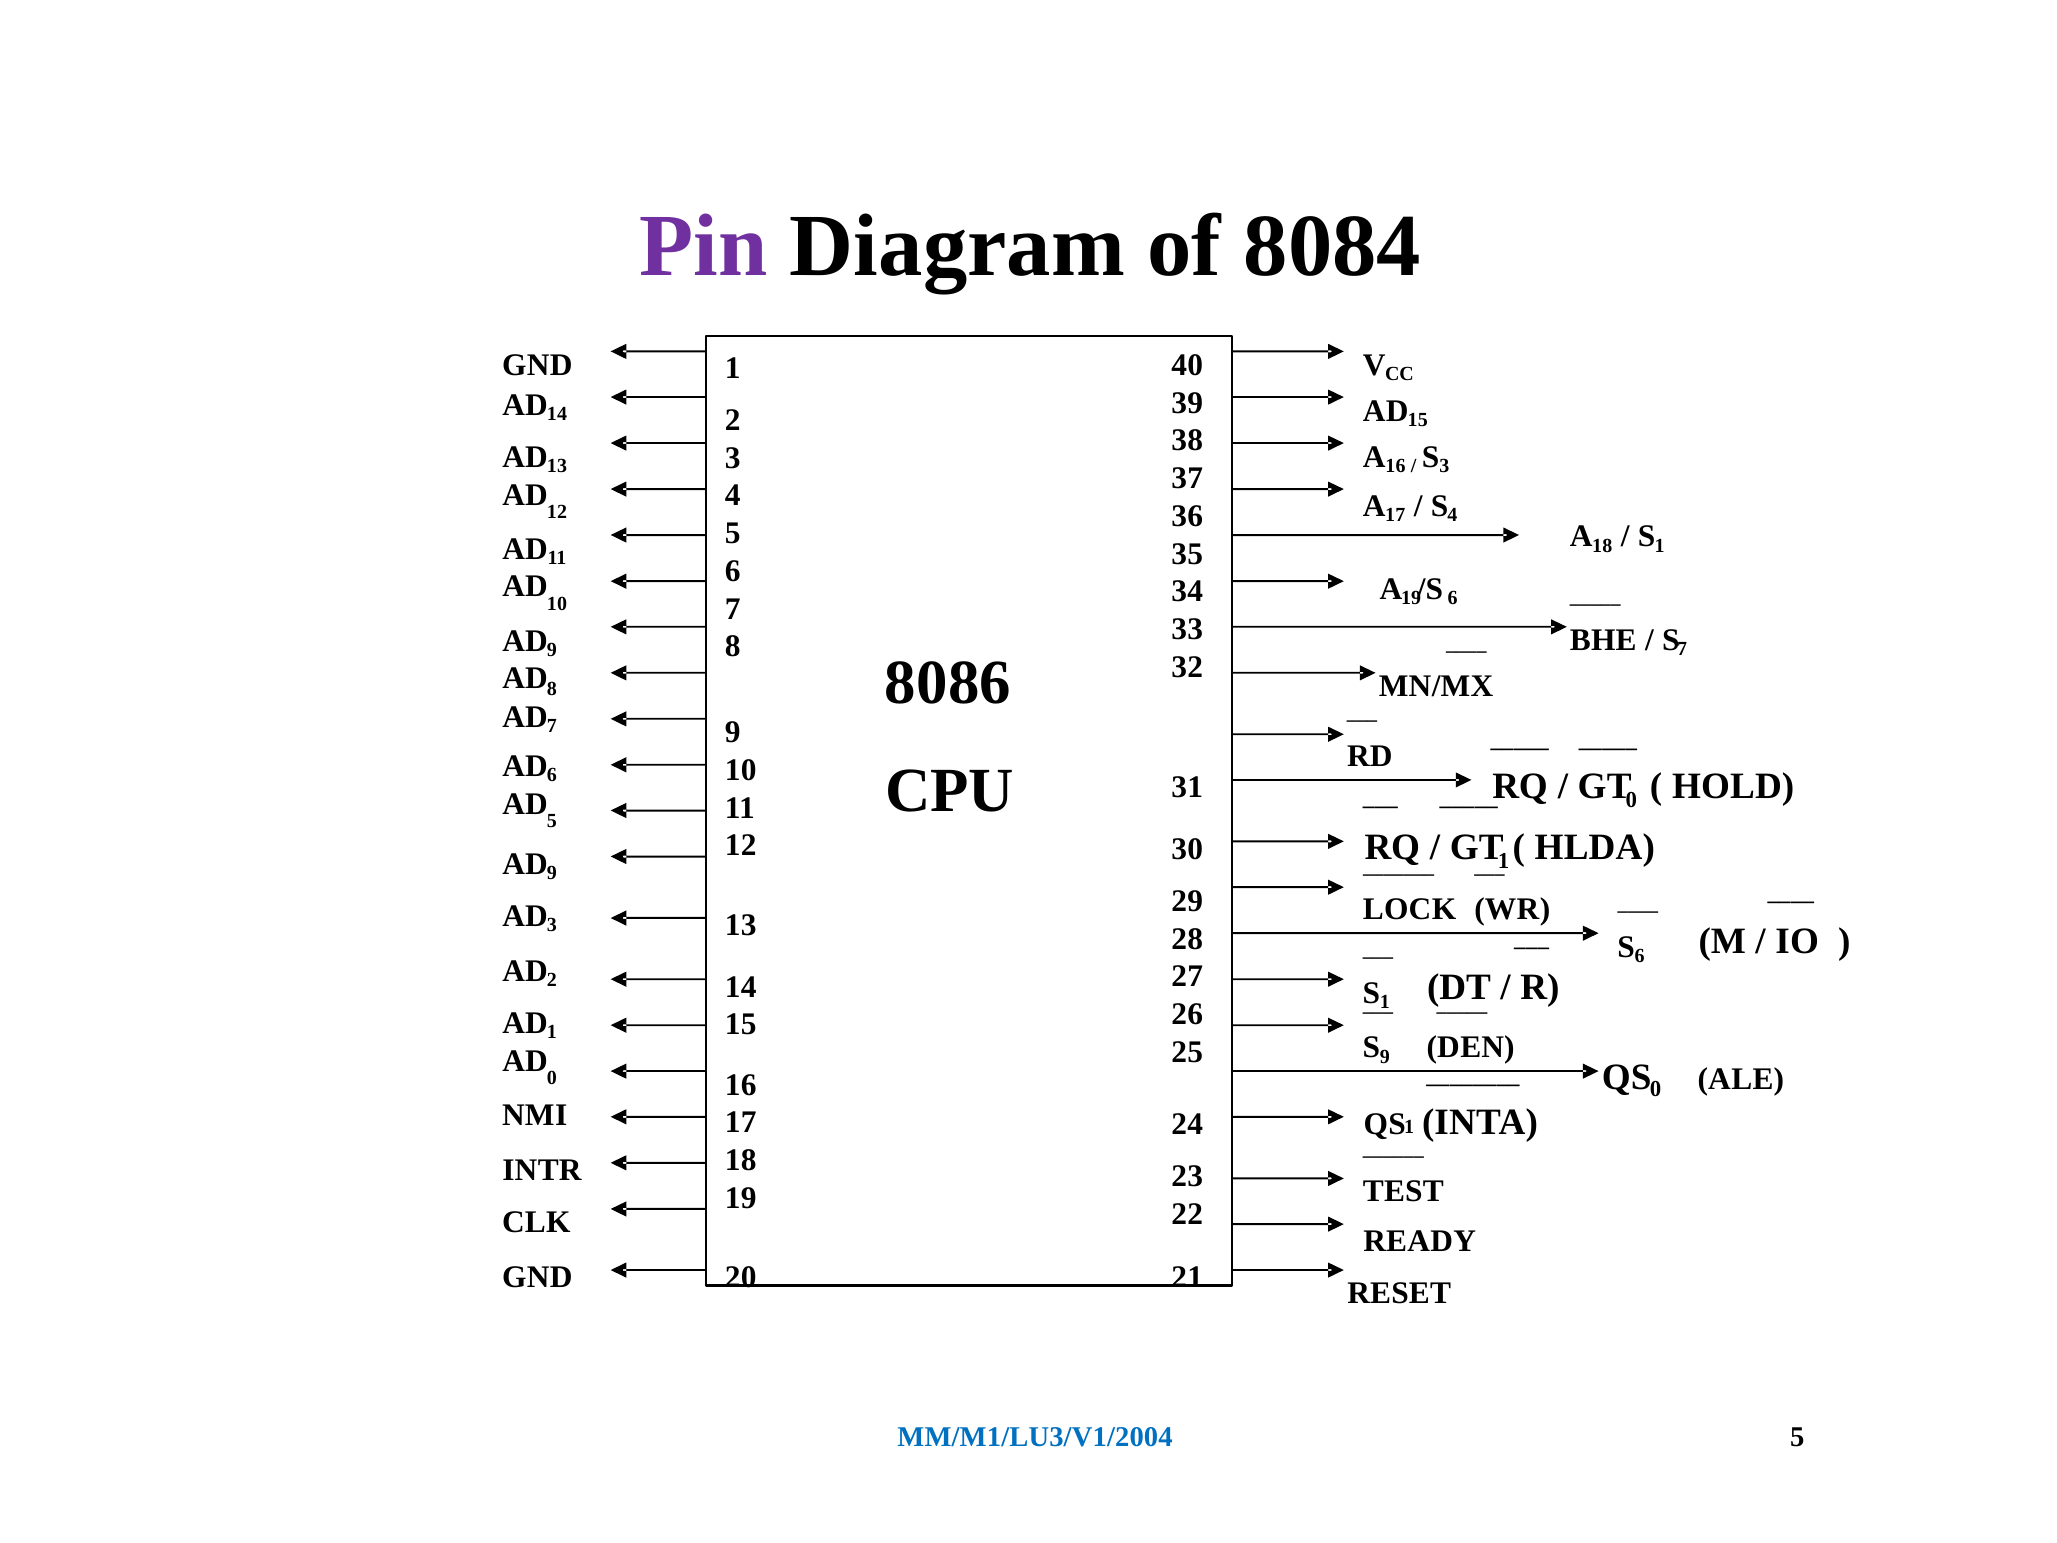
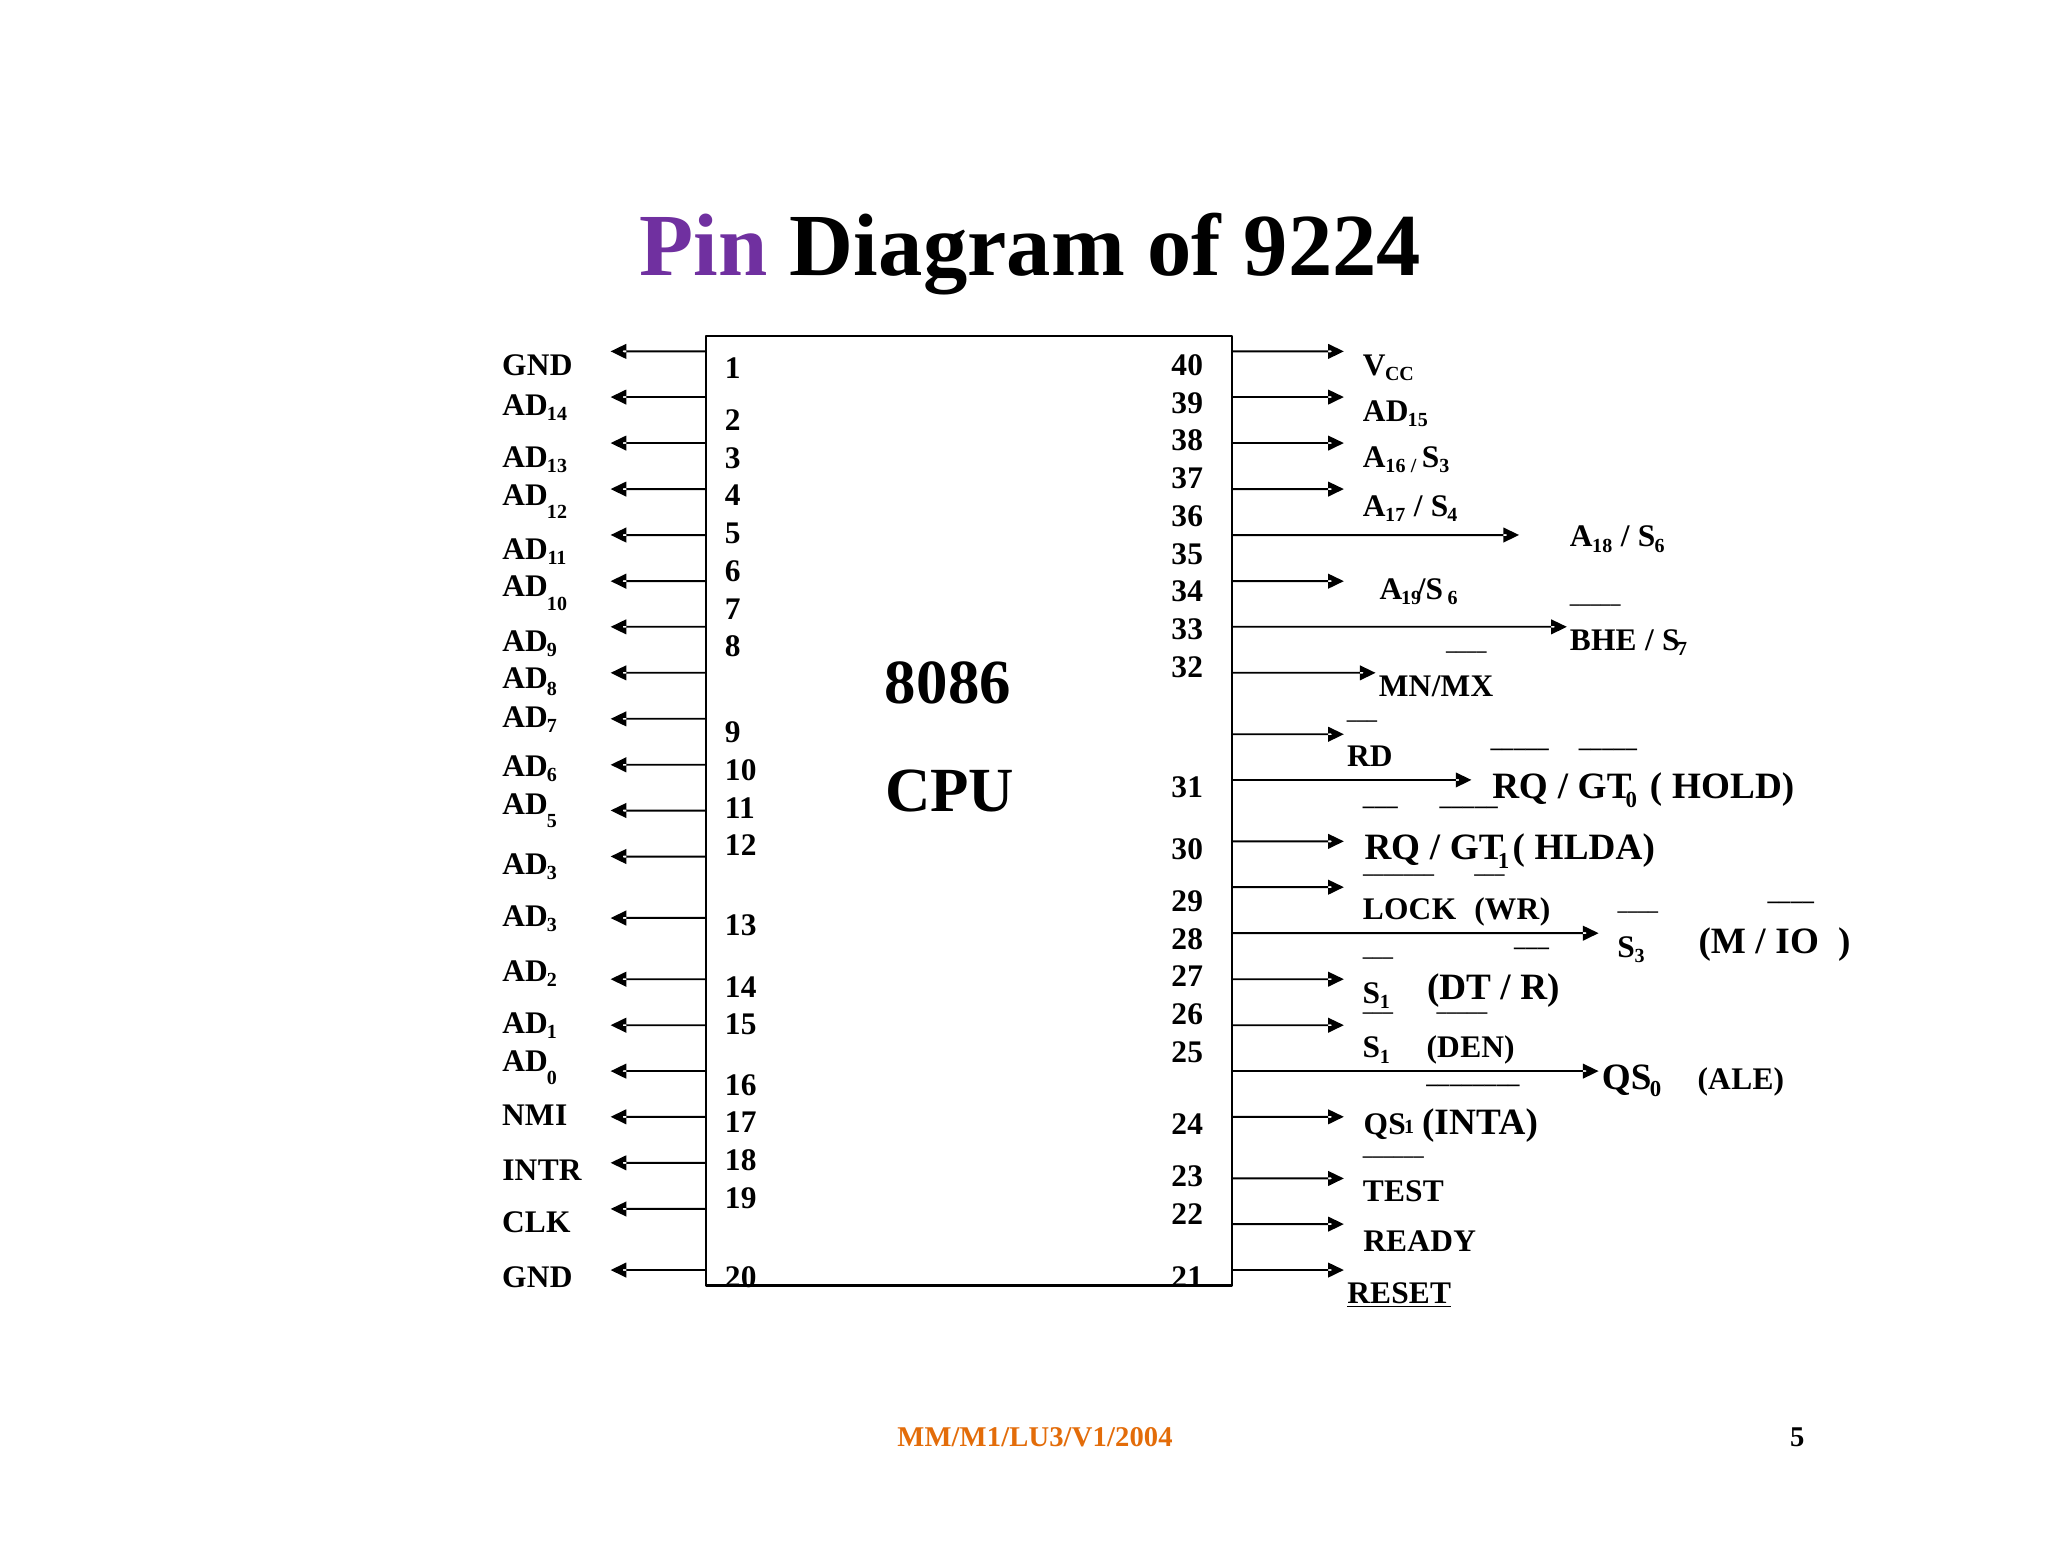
8084: 8084 -> 9224
1 at (1660, 545): 1 -> 6
9 at (552, 873): 9 -> 3
6 at (1640, 956): 6 -> 3
9 at (1385, 1056): 9 -> 1
RESET underline: none -> present
MM/M1/LU3/V1/2004 colour: blue -> orange
